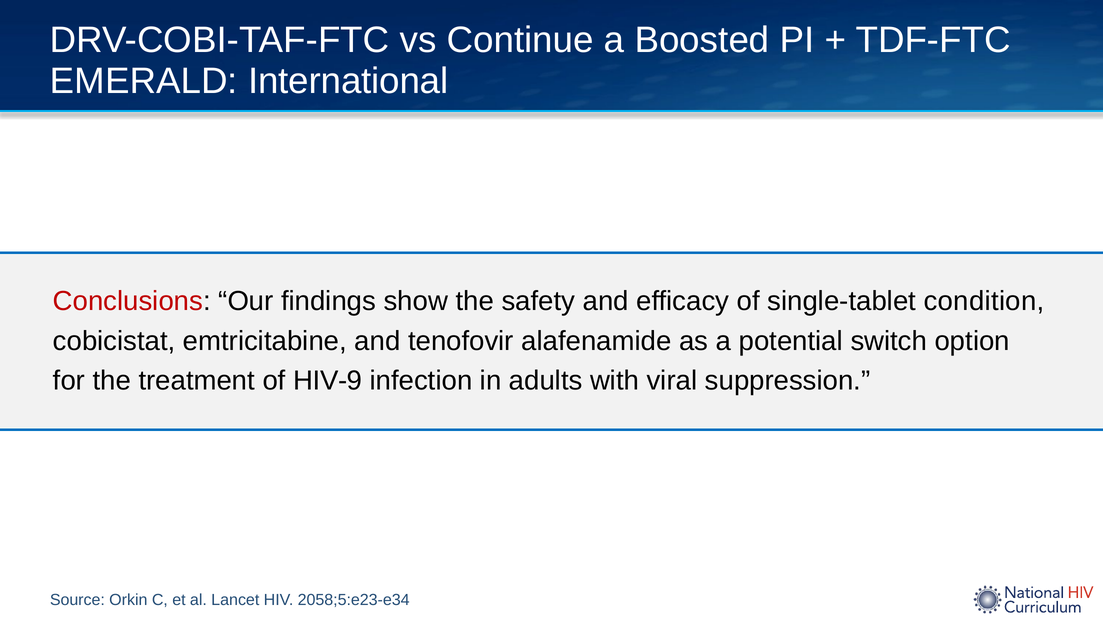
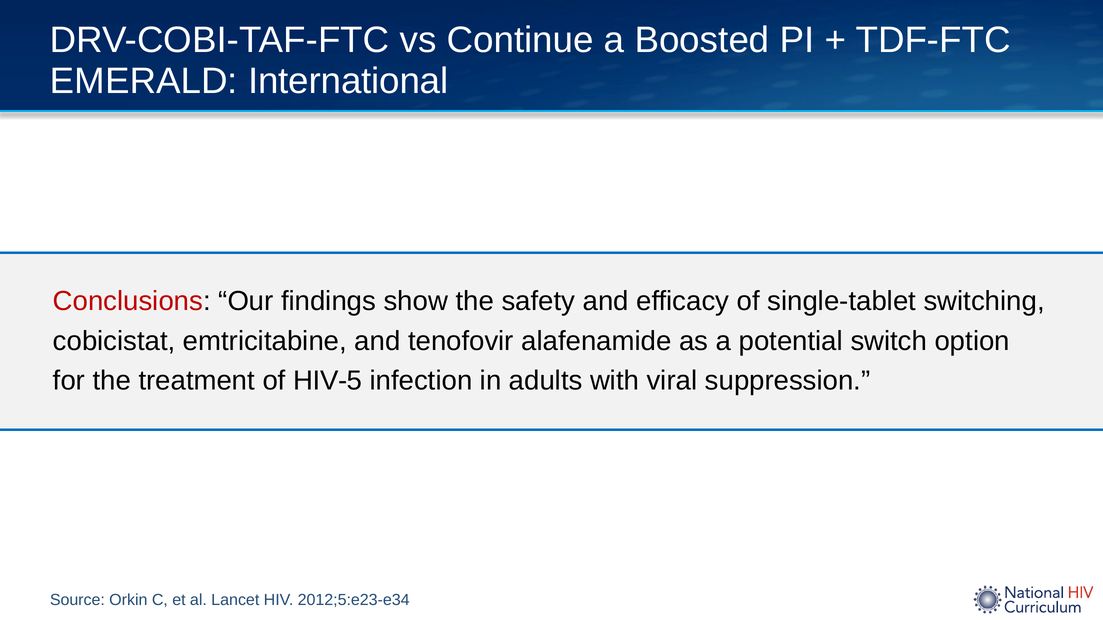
condition: condition -> switching
HIV-9: HIV-9 -> HIV-5
2058;5:e23-e34: 2058;5:e23-e34 -> 2012;5:e23-e34
